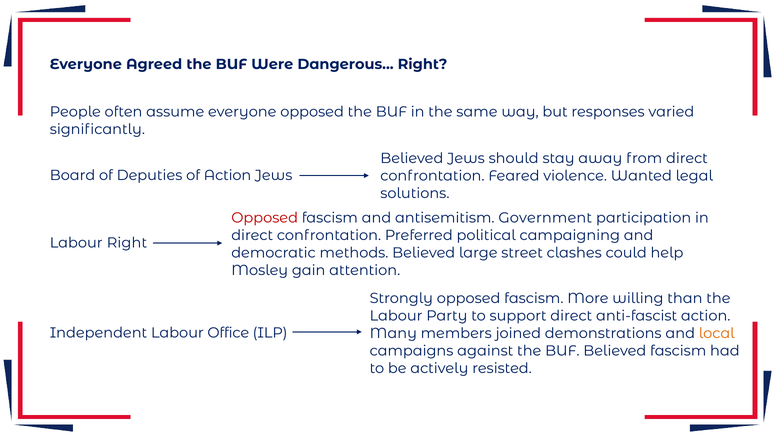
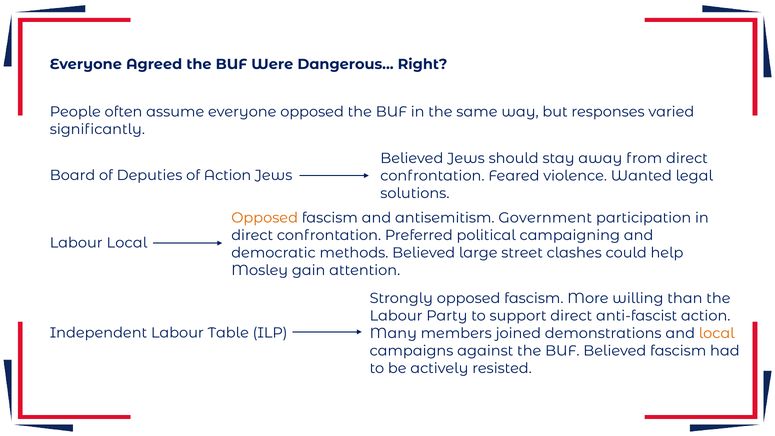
Opposed at (265, 218) colour: red -> orange
Labour Right: Right -> Local
Office: Office -> Table
